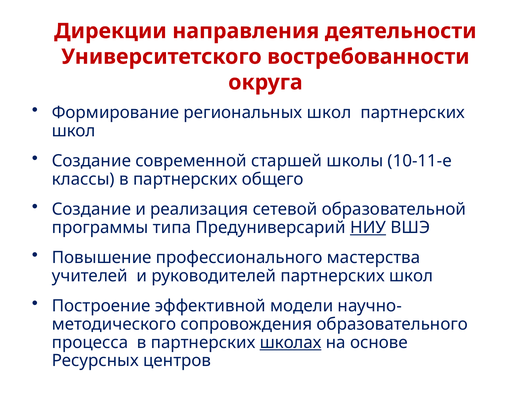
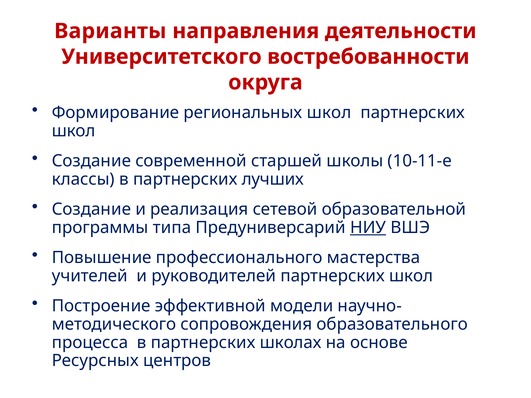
Дирекции: Дирекции -> Варианты
общего: общего -> лучших
школах underline: present -> none
